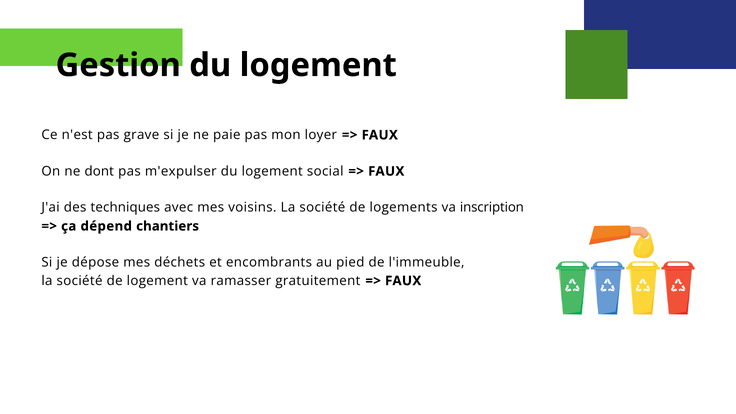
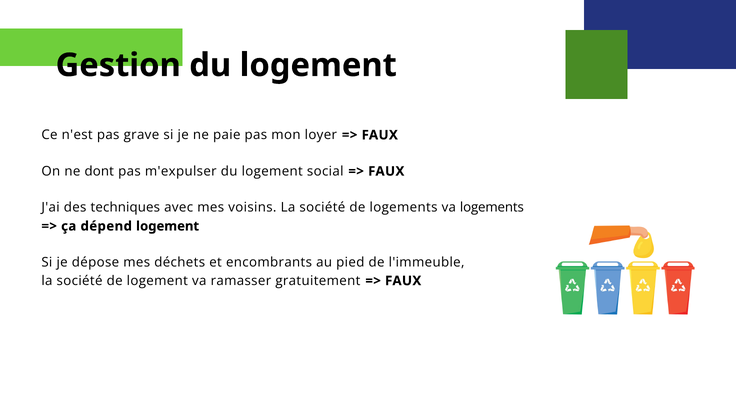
va inscription: inscription -> logements
dépend chantiers: chantiers -> logement
